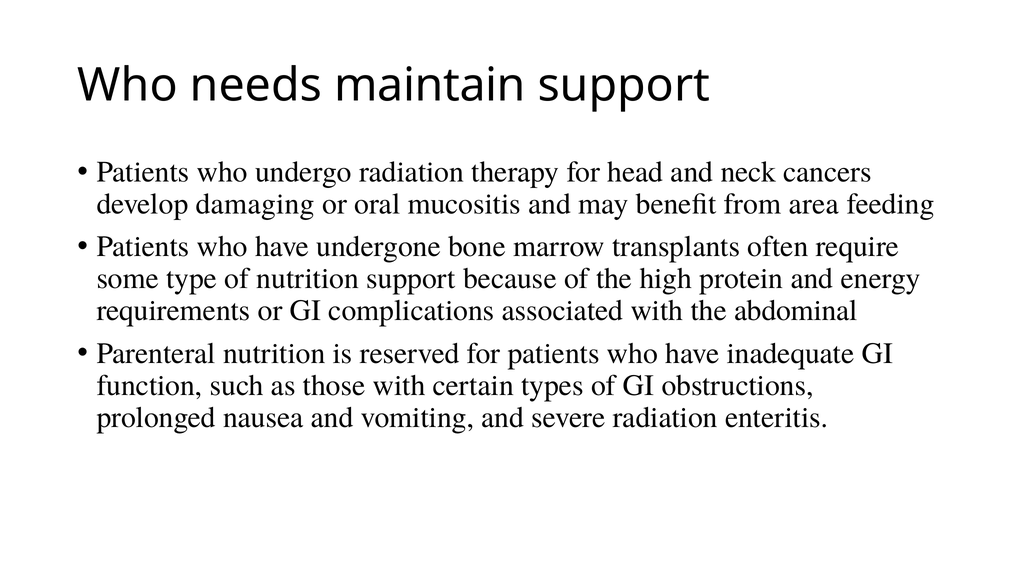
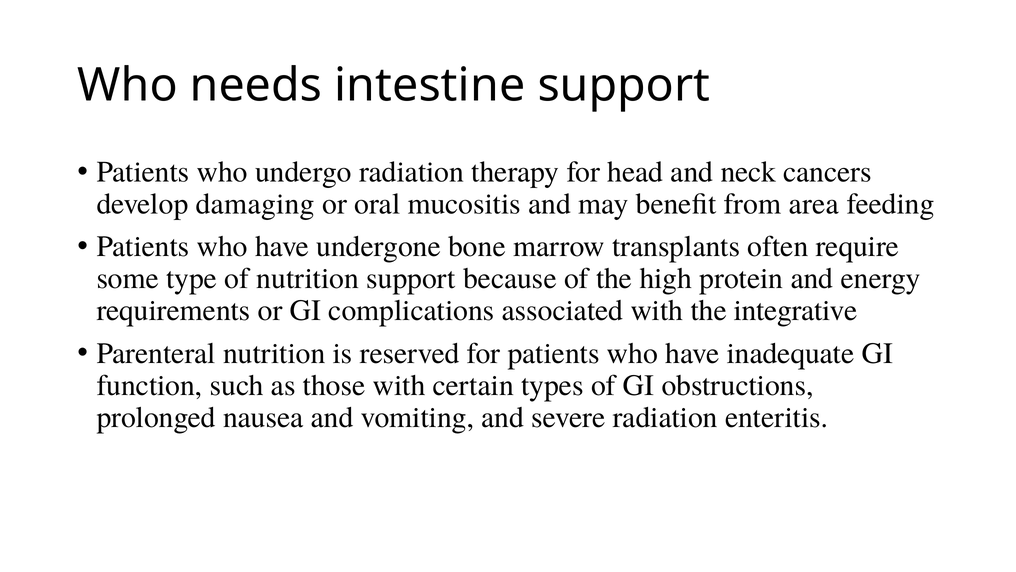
maintain: maintain -> intestine
abdominal: abdominal -> integrative
